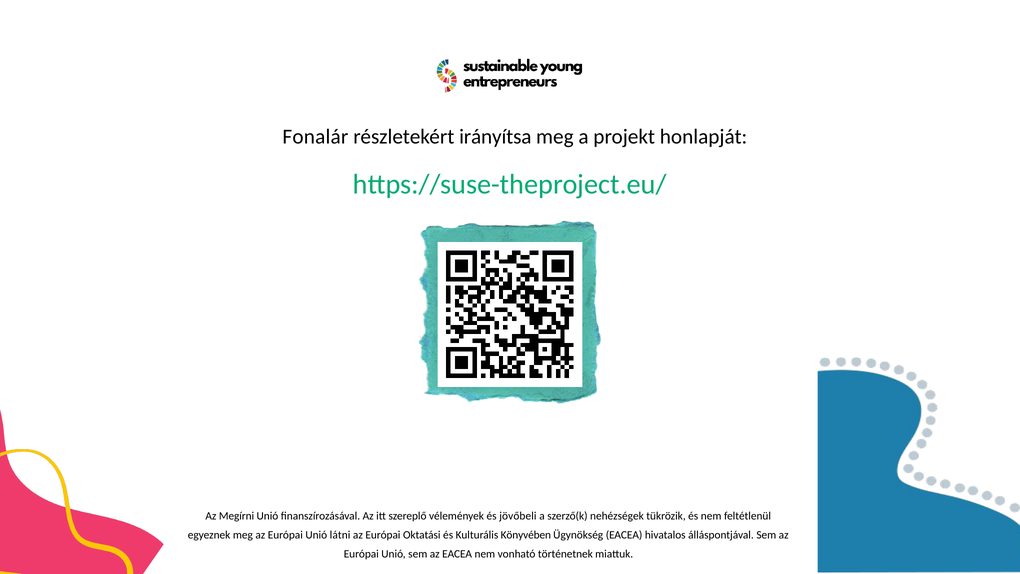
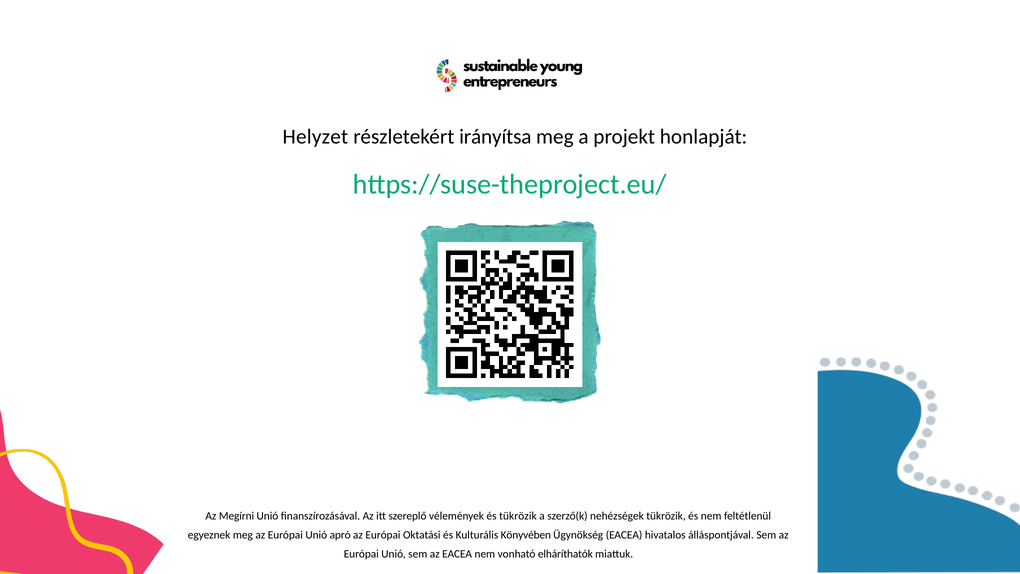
Fonalár: Fonalár -> Helyzet
és jövőbeli: jövőbeli -> tükrözik
látni: látni -> apró
történetnek: történetnek -> elháríthatók
